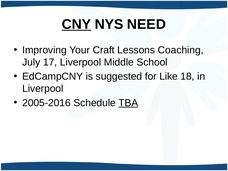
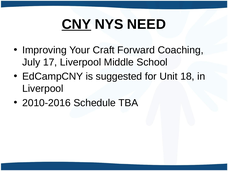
Lessons: Lessons -> Forward
Like: Like -> Unit
2005-2016: 2005-2016 -> 2010-2016
TBA underline: present -> none
